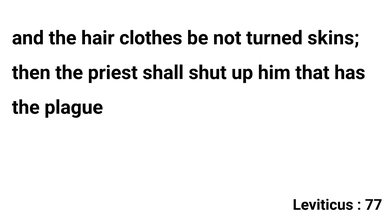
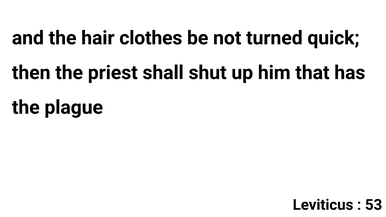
skins: skins -> quick
77: 77 -> 53
